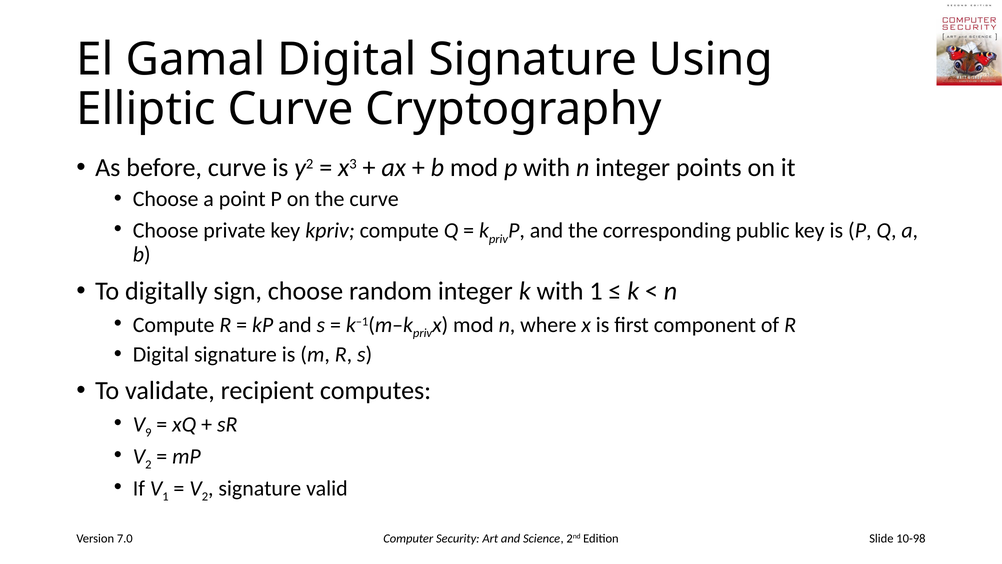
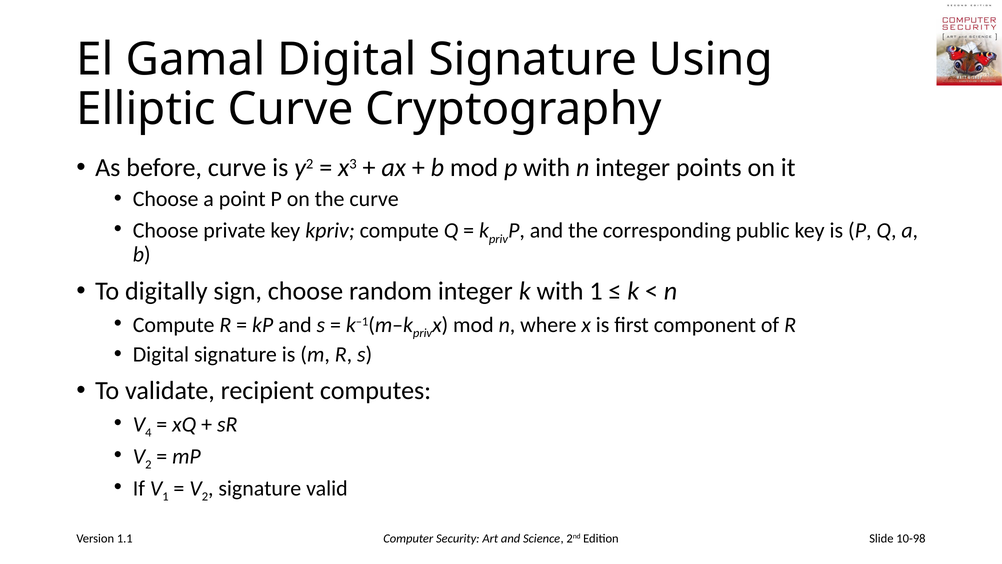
9: 9 -> 4
7.0: 7.0 -> 1.1
